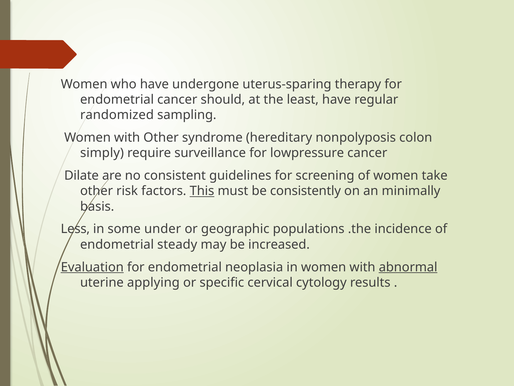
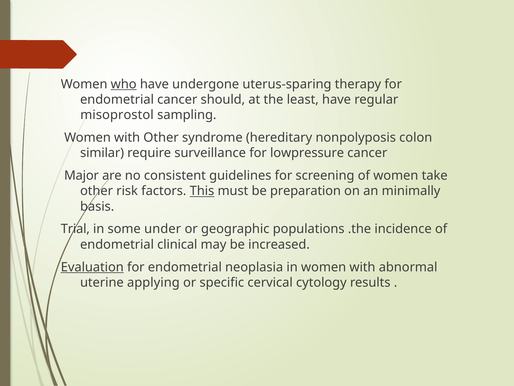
who underline: none -> present
randomized: randomized -> misoprostol
simply: simply -> similar
Dilate: Dilate -> Major
consistently: consistently -> preparation
Less: Less -> Trial
steady: steady -> clinical
abnormal underline: present -> none
